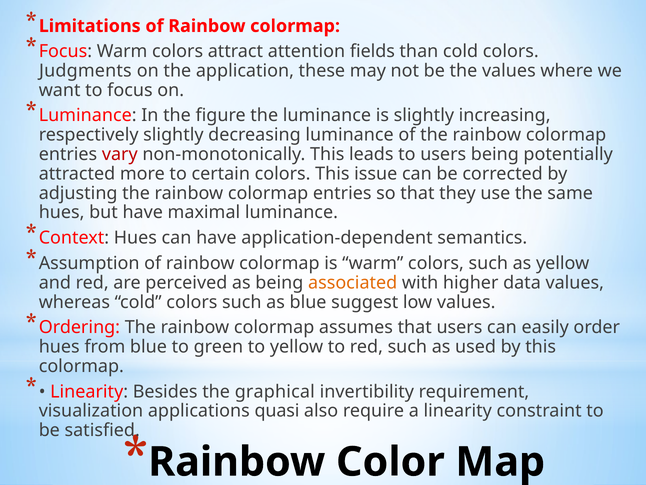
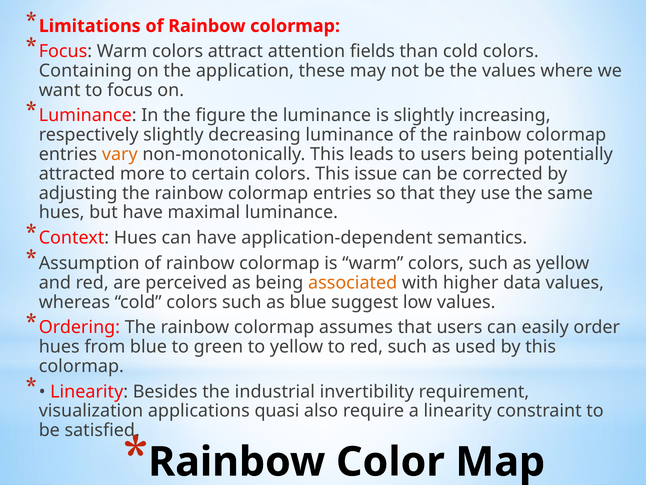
Judgments: Judgments -> Containing
vary colour: red -> orange
graphical: graphical -> industrial
